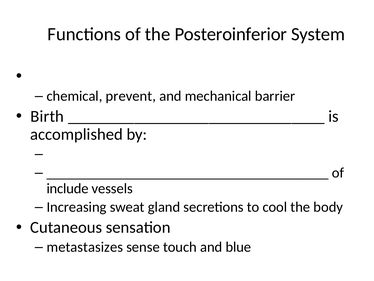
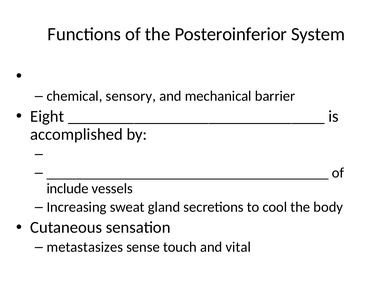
prevent: prevent -> sensory
Birth: Birth -> Eight
blue: blue -> vital
